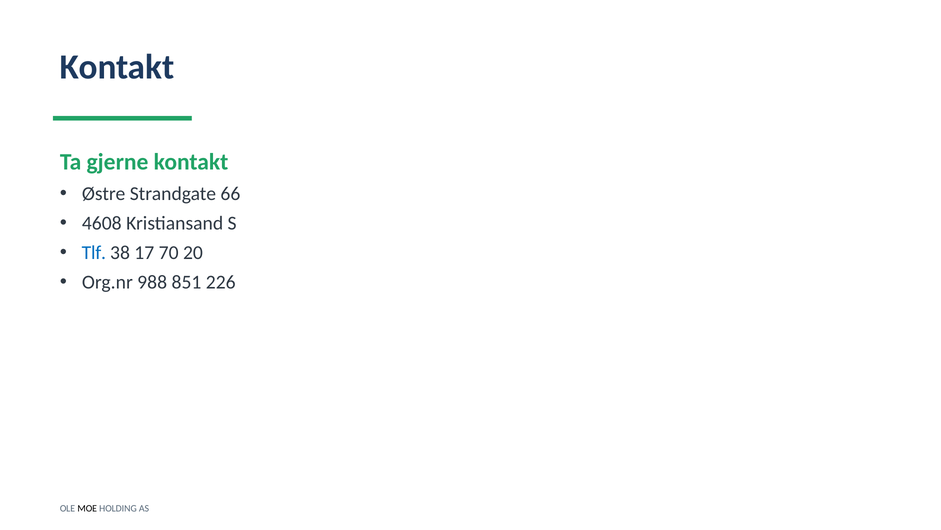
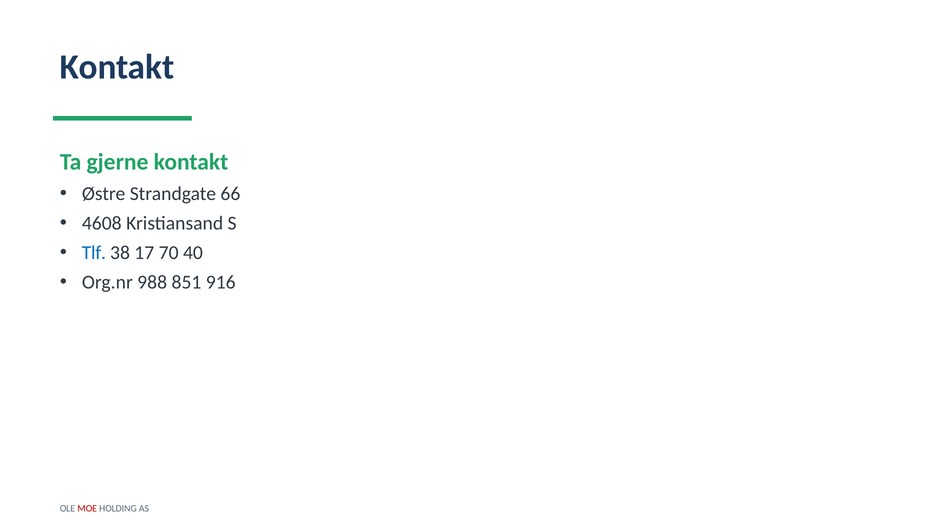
20: 20 -> 40
226: 226 -> 916
MOE colour: black -> red
